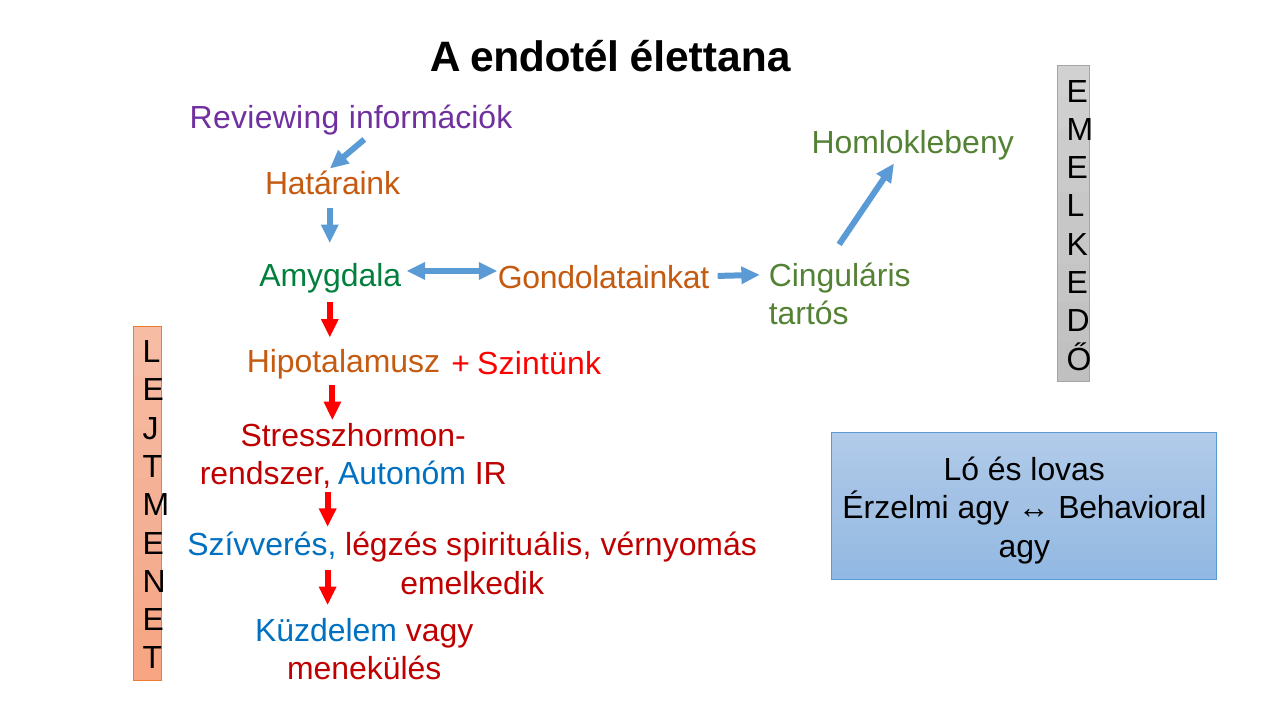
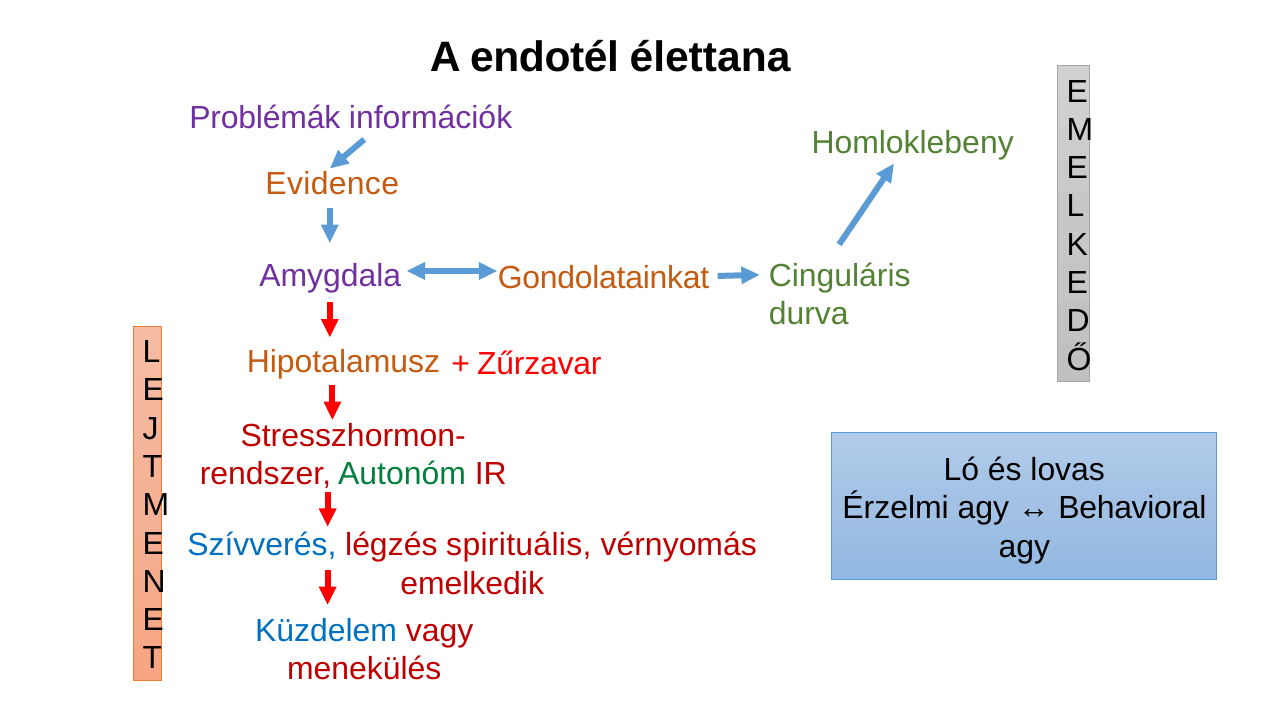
Reviewing: Reviewing -> Problémák
Határaink: Határaink -> Evidence
Amygdala colour: green -> purple
tartós: tartós -> durva
Szintünk: Szintünk -> Zűrzavar
Autonóm colour: blue -> green
